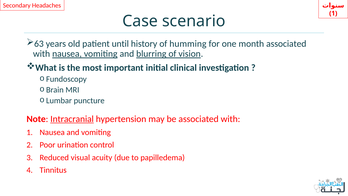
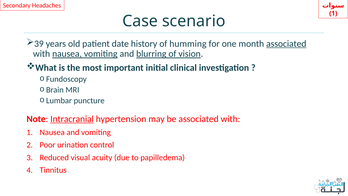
63: 63 -> 39
until: until -> date
associated at (286, 44) underline: none -> present
